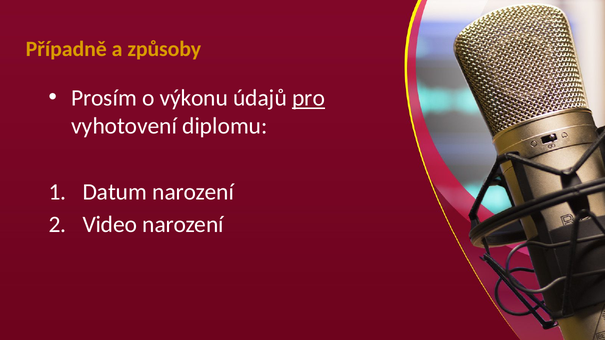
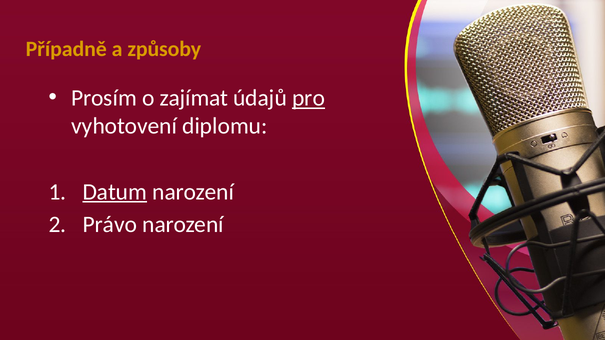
výkonu: výkonu -> zajímat
Datum underline: none -> present
Video: Video -> Právo
